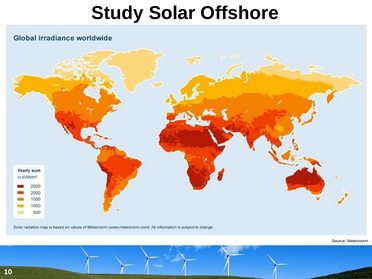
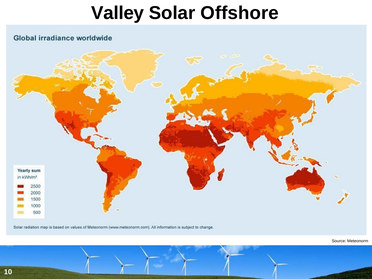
Study: Study -> Valley
